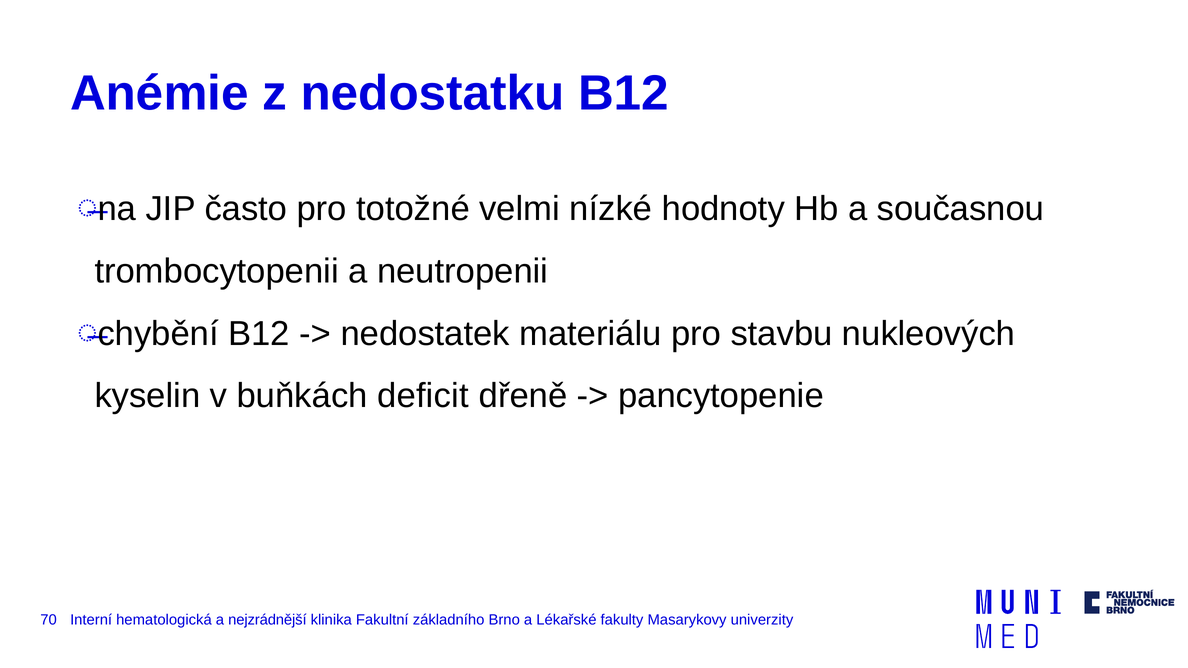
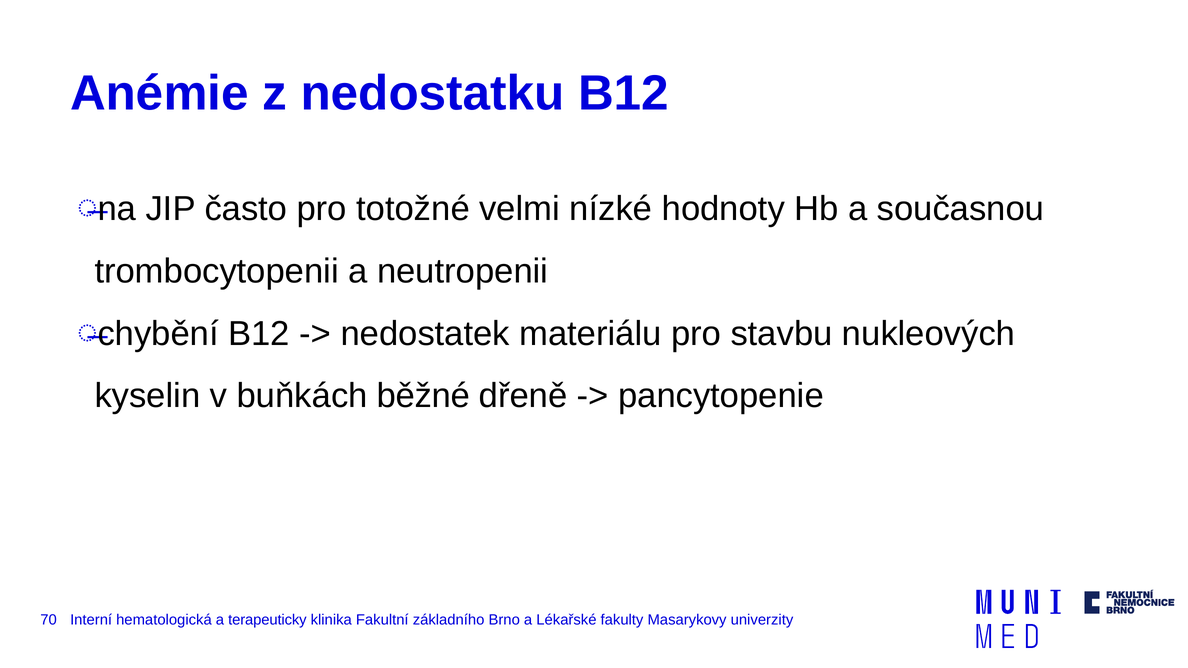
deficit: deficit -> běžné
nejzrádnější: nejzrádnější -> terapeuticky
